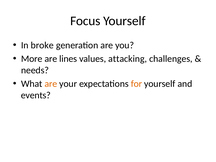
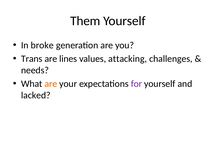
Focus: Focus -> Them
More: More -> Trans
for colour: orange -> purple
events: events -> lacked
